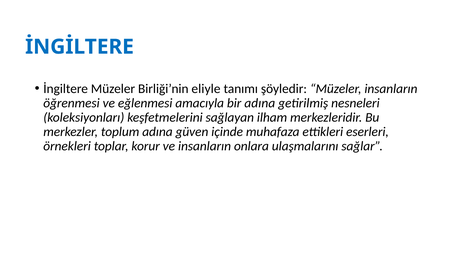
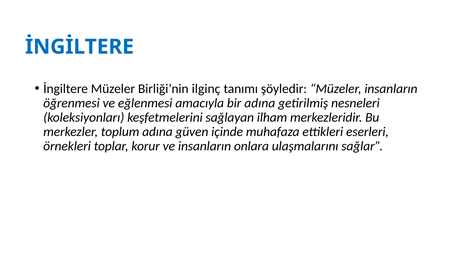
eliyle: eliyle -> ilginç
